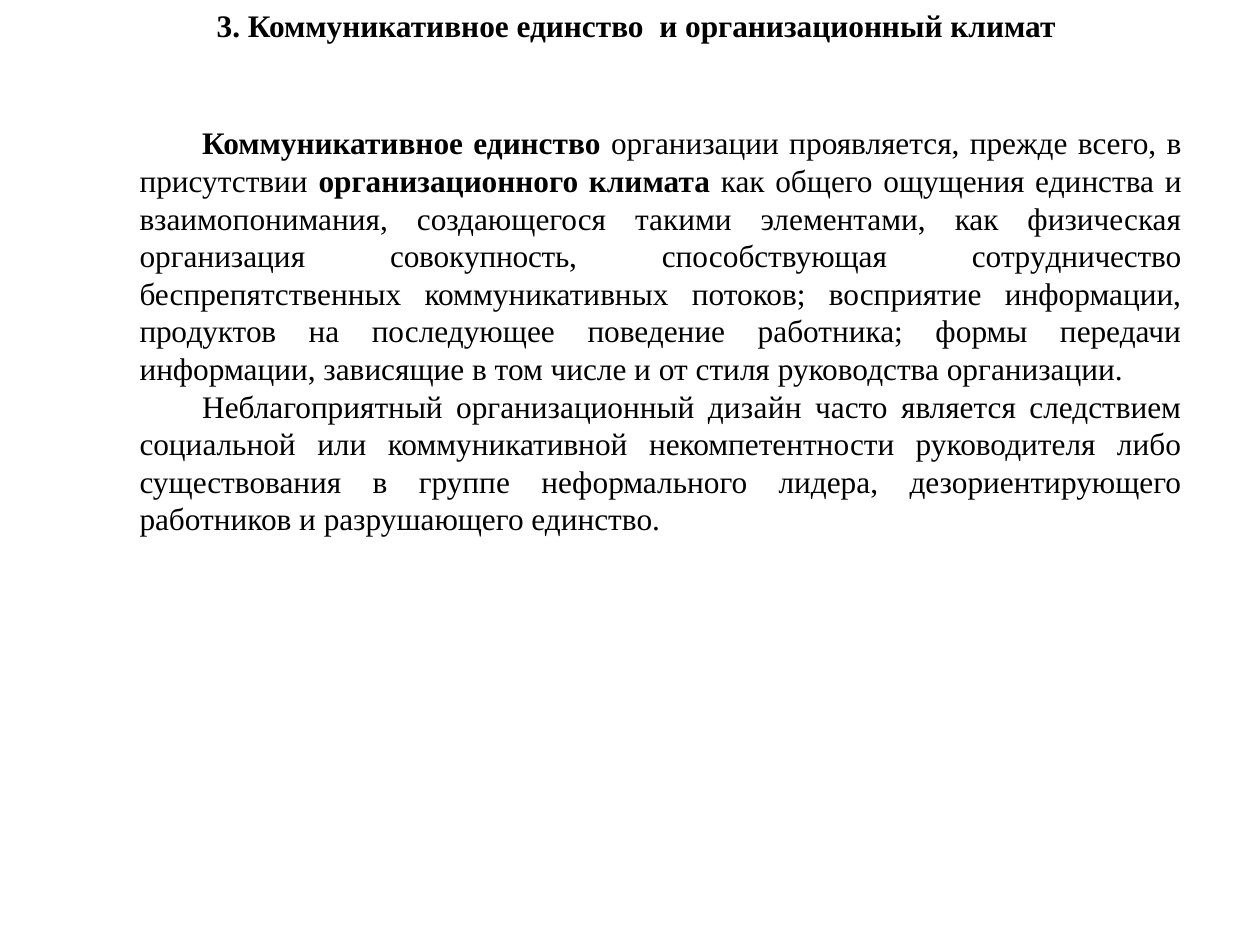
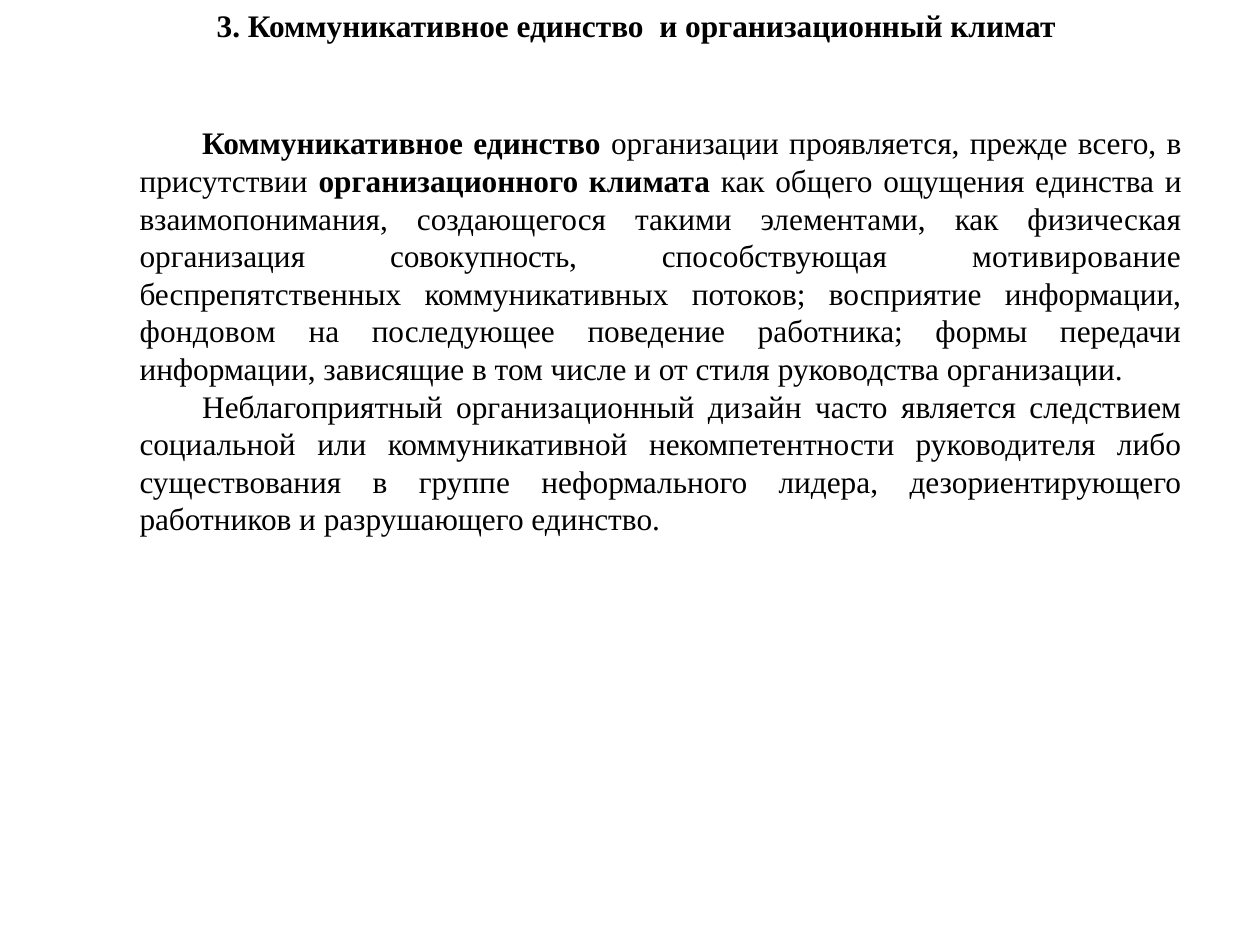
сотрудничество: сотрудничество -> мотивирование
продуктов: продуктов -> фондовом
